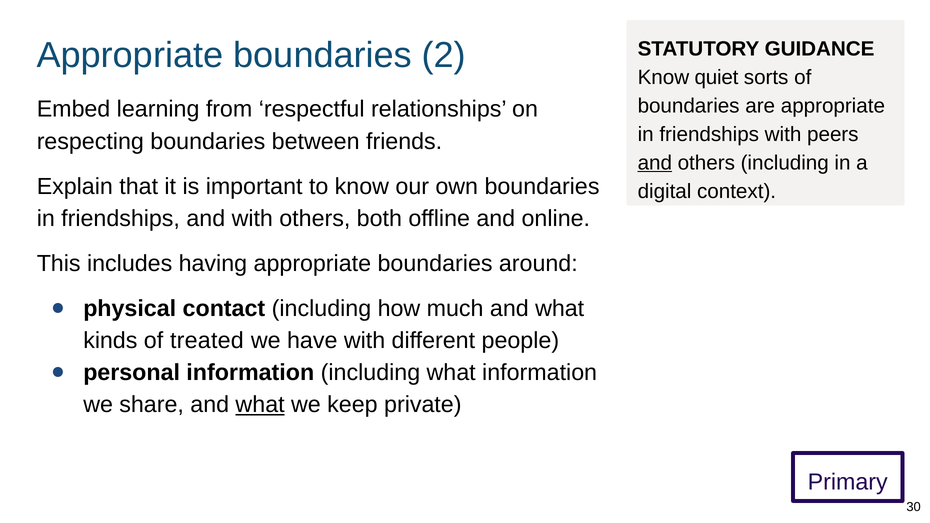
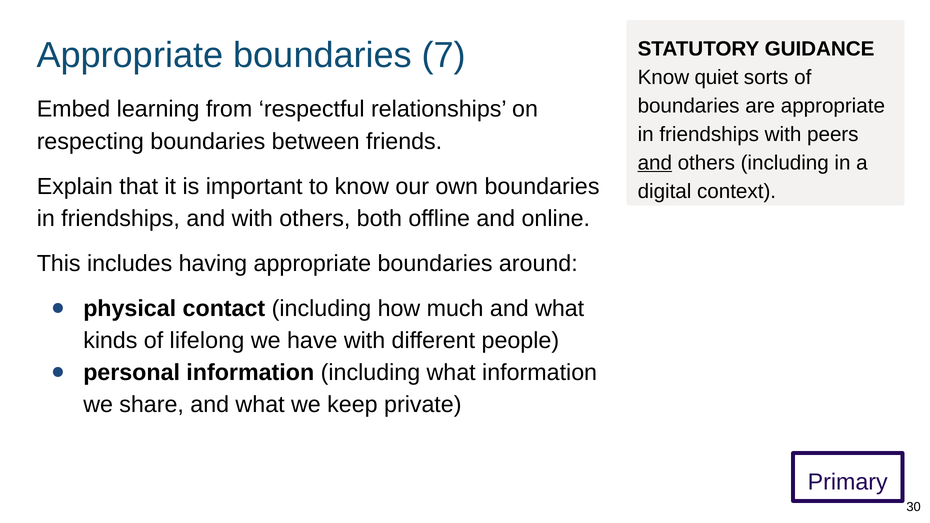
2: 2 -> 7
treated: treated -> lifelong
what at (260, 405) underline: present -> none
